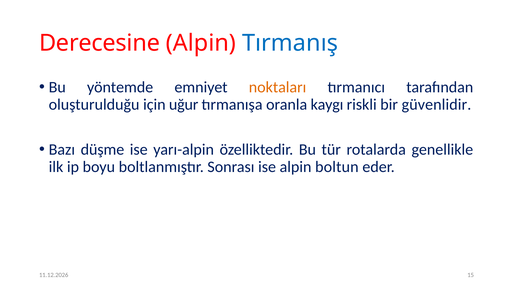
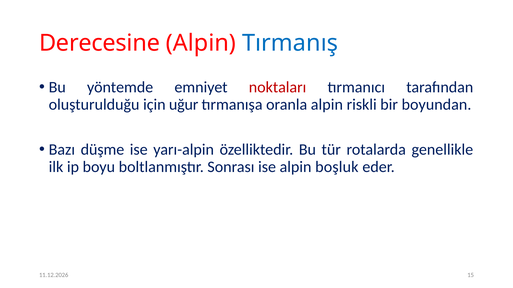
noktaları colour: orange -> red
oranla kaygı: kaygı -> alpin
güvenlidir: güvenlidir -> boyundan
boltun: boltun -> boşluk
